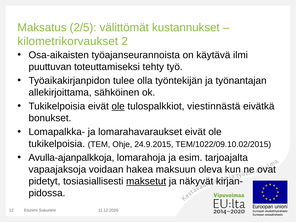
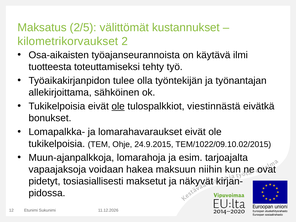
puuttuvan: puuttuvan -> tuotteesta
Avulla-ajanpalkkoja: Avulla-ajanpalkkoja -> Muun-ajanpalkkoja
oleva: oleva -> niihin
maksetut underline: present -> none
